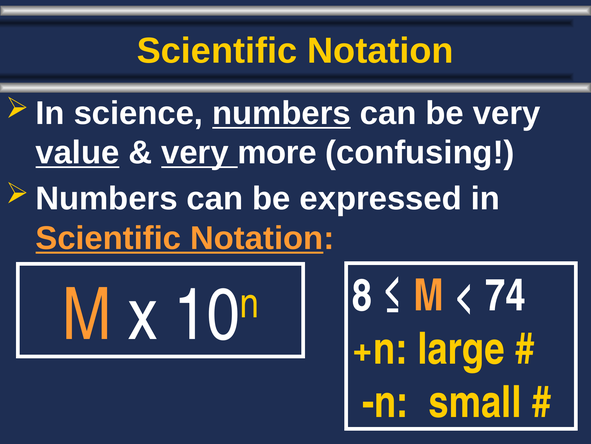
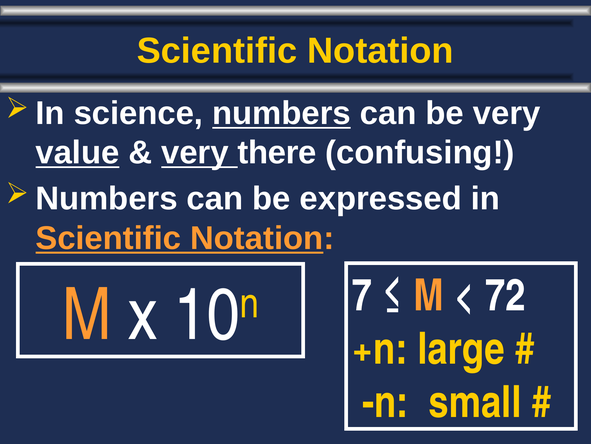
more: more -> there
8: 8 -> 7
74: 74 -> 72
